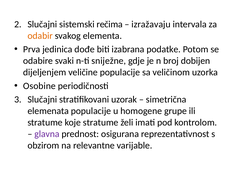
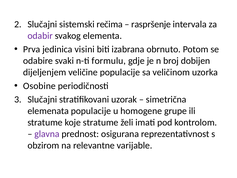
izražavaju: izražavaju -> raspršenje
odabir colour: orange -> purple
dođe: dođe -> visini
podatke: podatke -> obrnuto
sniježne: sniježne -> formulu
